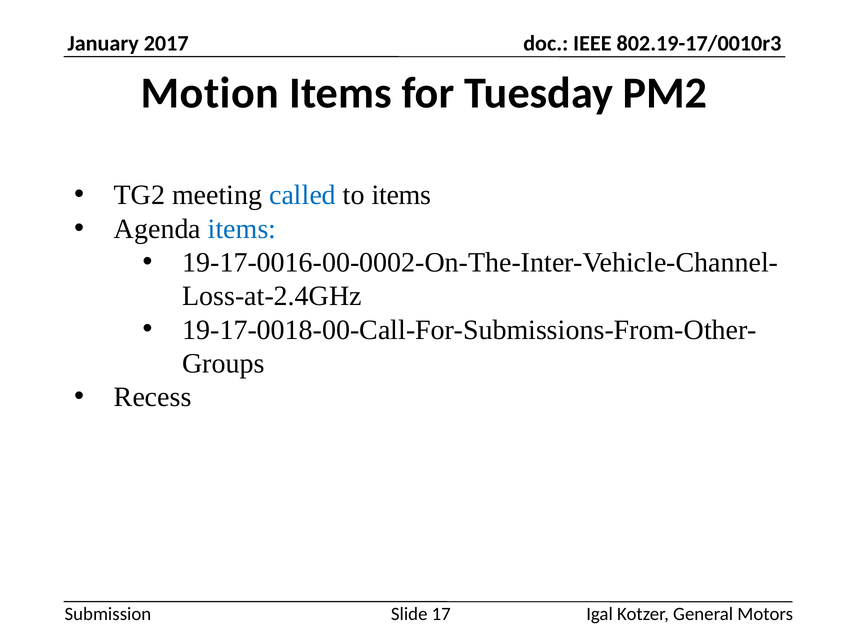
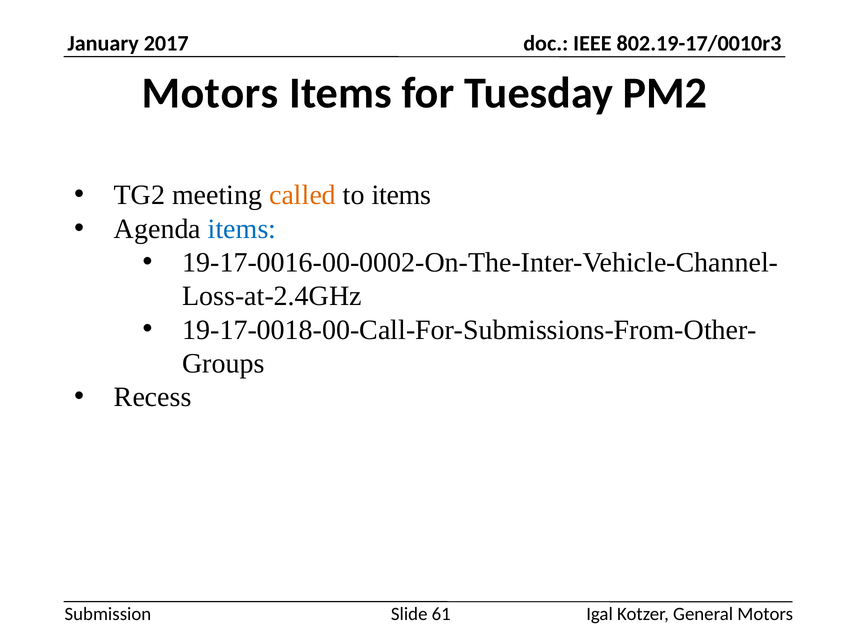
Motion at (210, 93): Motion -> Motors
called colour: blue -> orange
17: 17 -> 61
